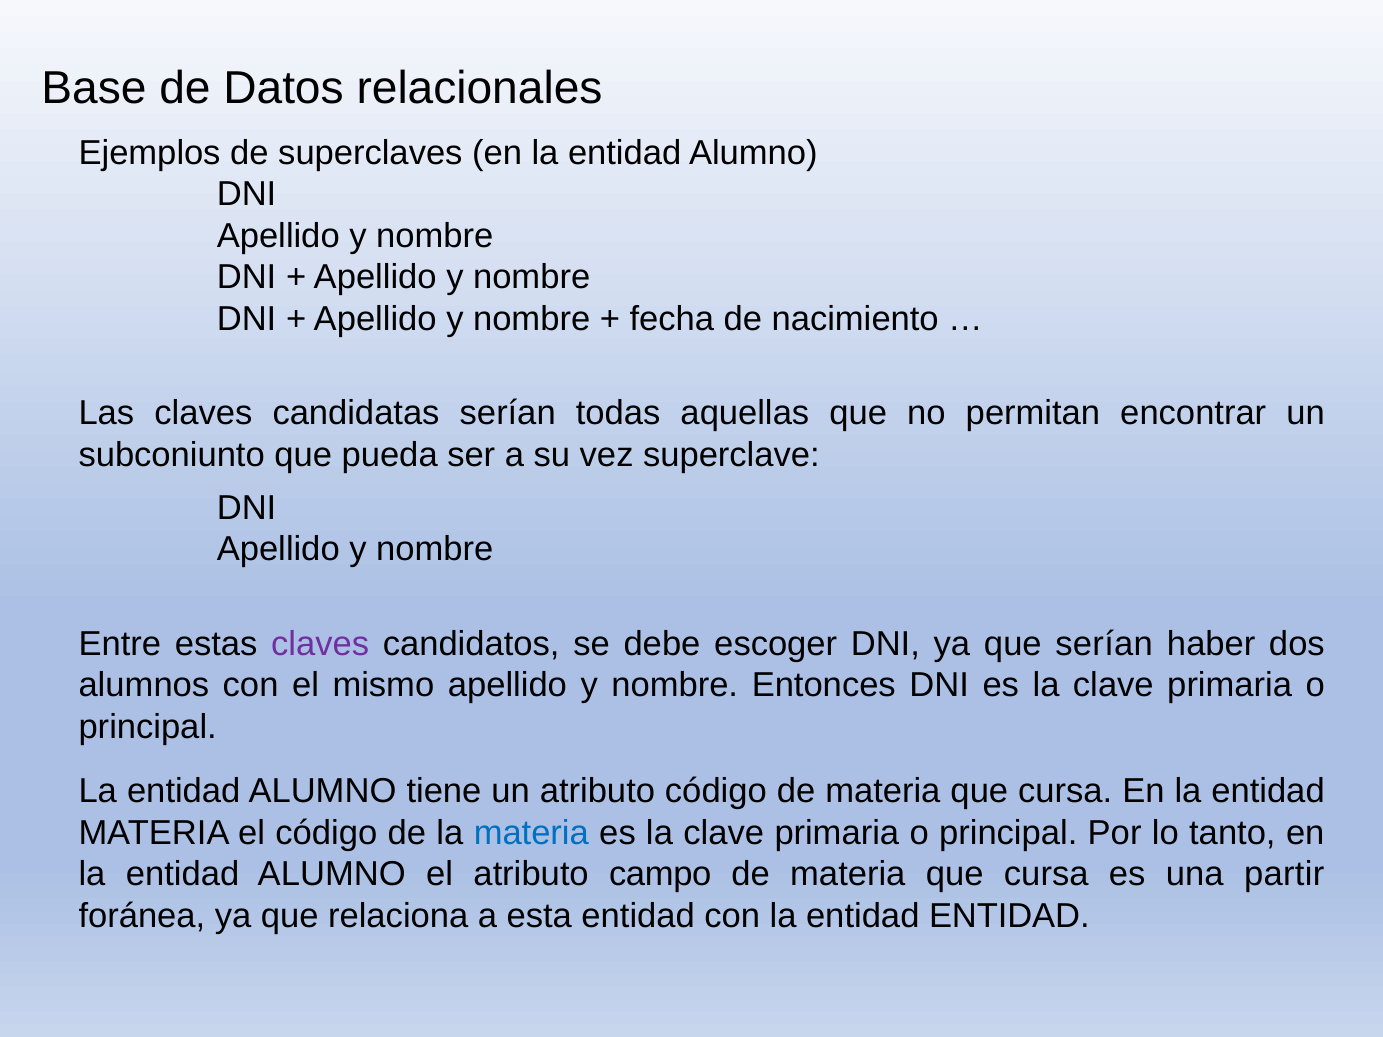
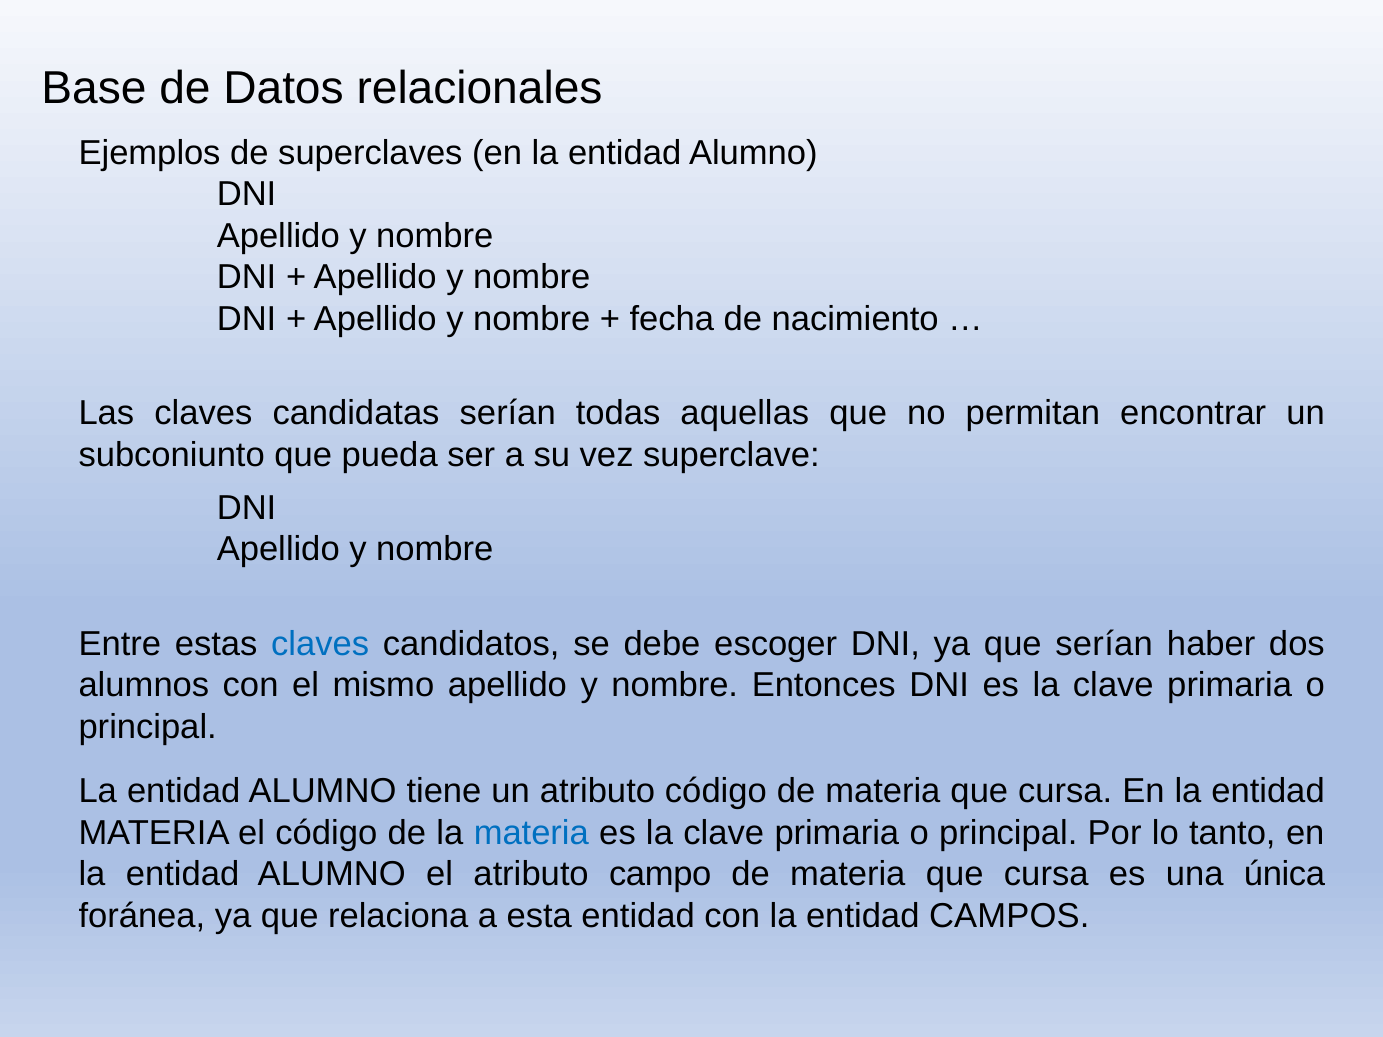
claves at (320, 644) colour: purple -> blue
partir: partir -> única
entidad ENTIDAD: ENTIDAD -> CAMPOS
